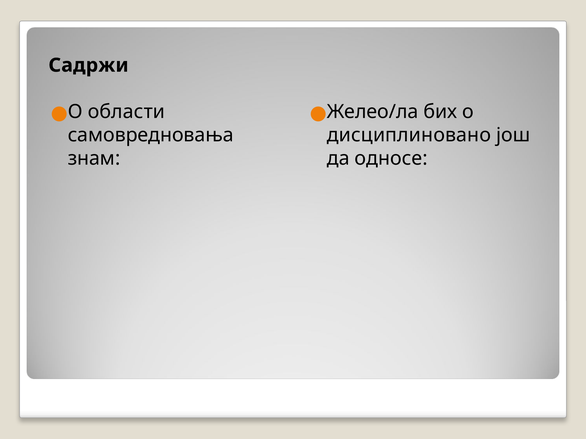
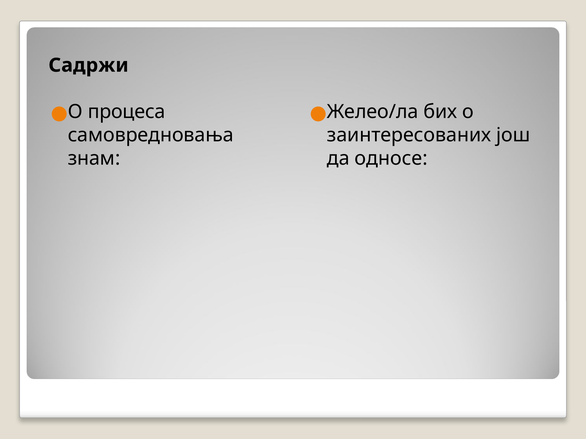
области: области -> процеса
дисциплиновано: дисциплиновано -> заинтересованих
